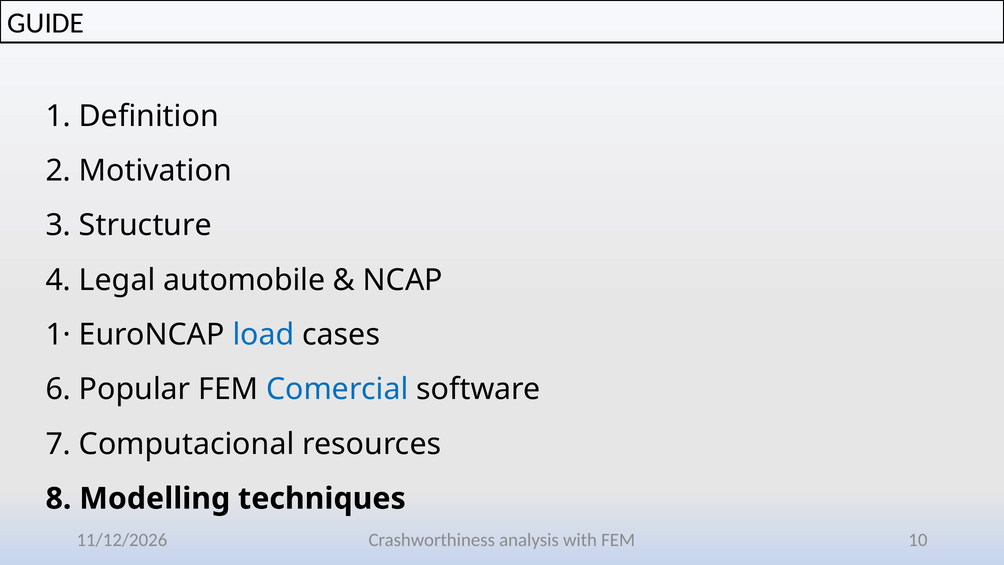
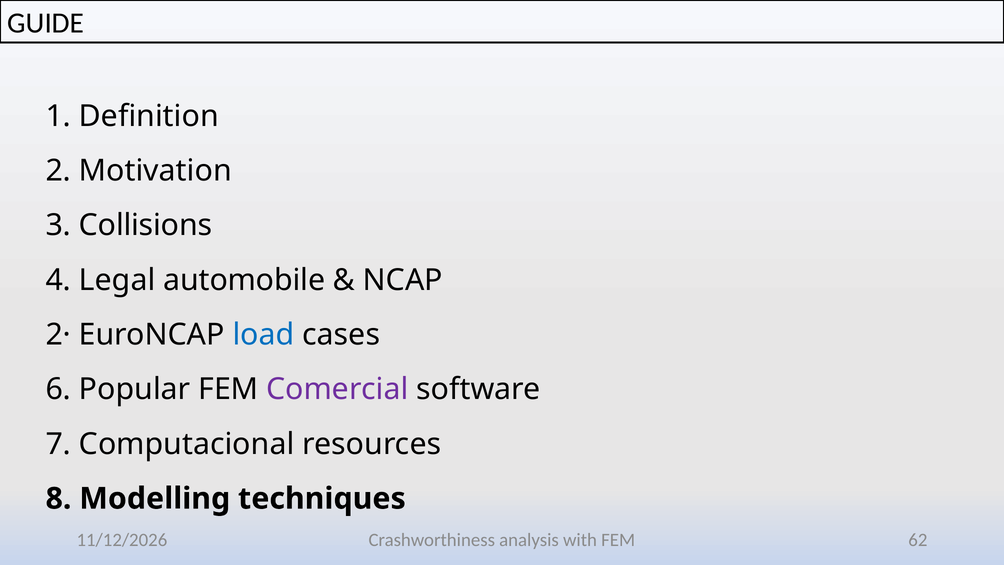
Structure: Structure -> Collisions
1·: 1· -> 2·
Comercial colour: blue -> purple
10: 10 -> 62
